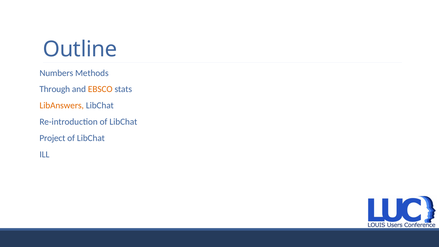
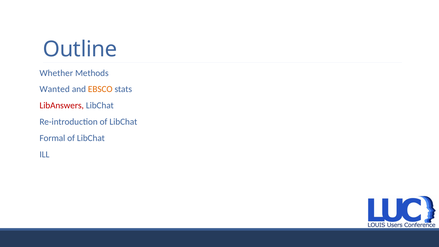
Numbers: Numbers -> Whether
Through: Through -> Wanted
LibAnswers colour: orange -> red
Project: Project -> Formal
